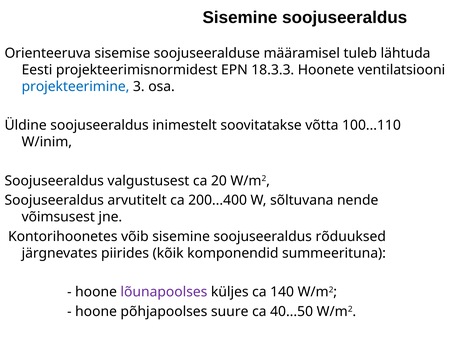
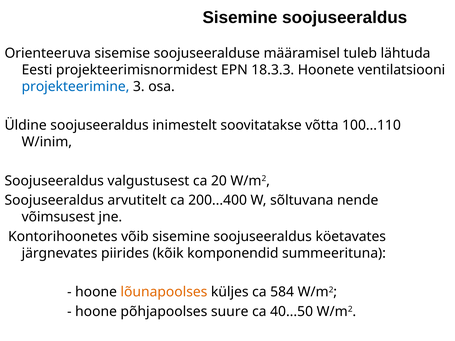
rõduuksed: rõduuksed -> köetavates
lõunapoolses colour: purple -> orange
140: 140 -> 584
